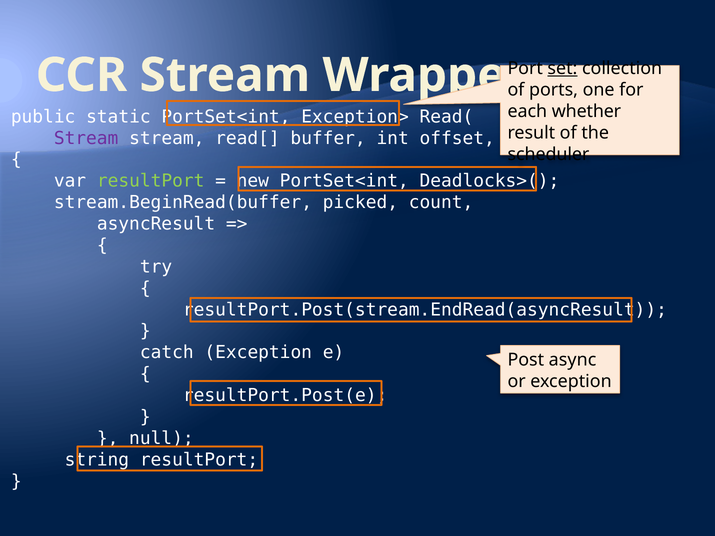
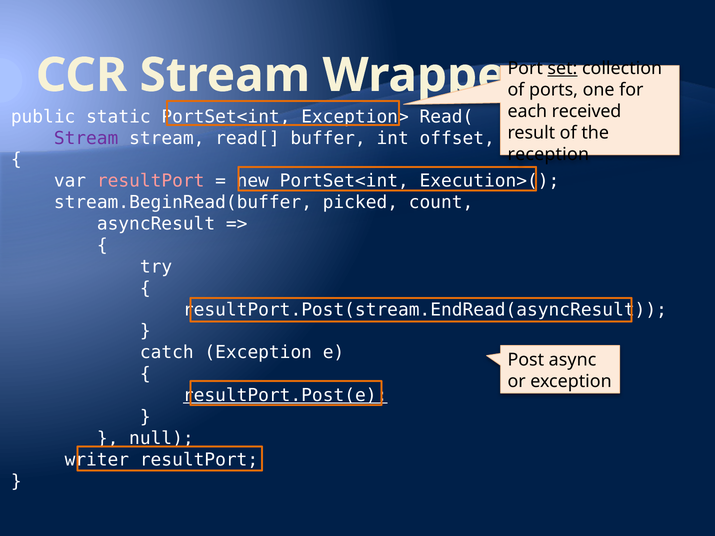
whether: whether -> received
scheduler: scheduler -> reception
resultPort at (151, 181) colour: light green -> pink
Deadlocks>(: Deadlocks>( -> Execution>(
resultPort.Post(e underline: none -> present
string: string -> writer
